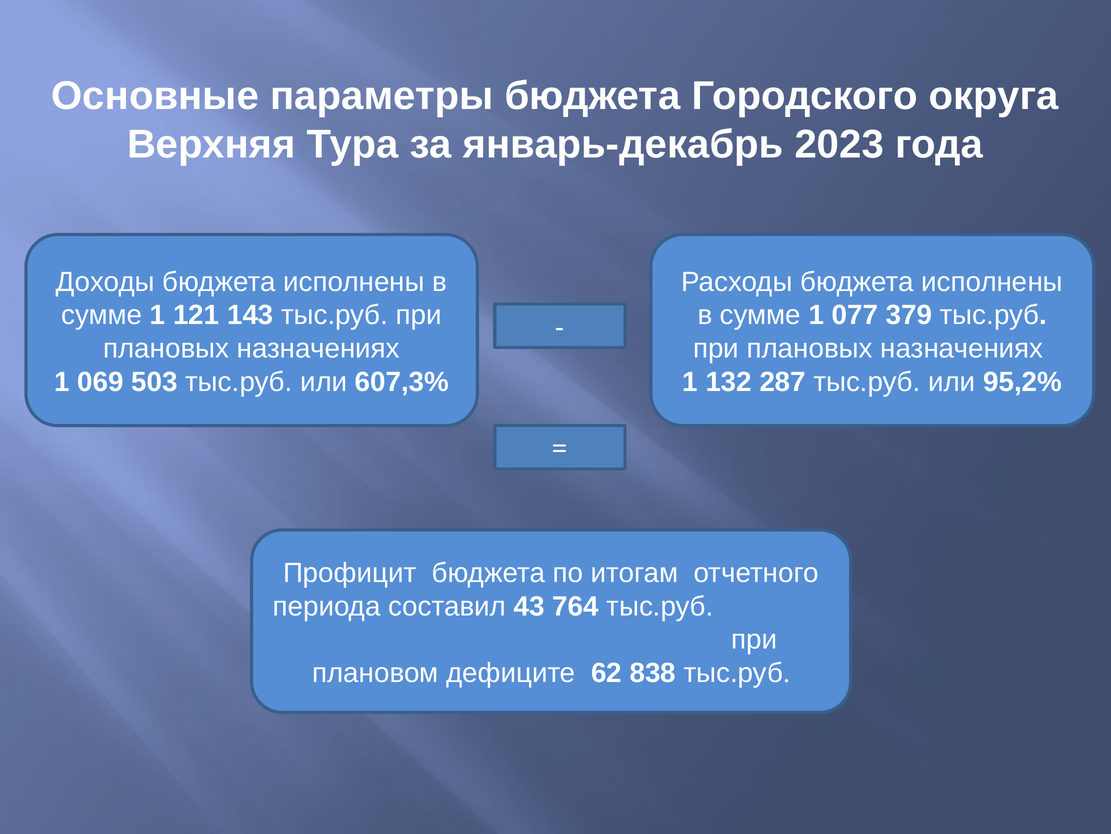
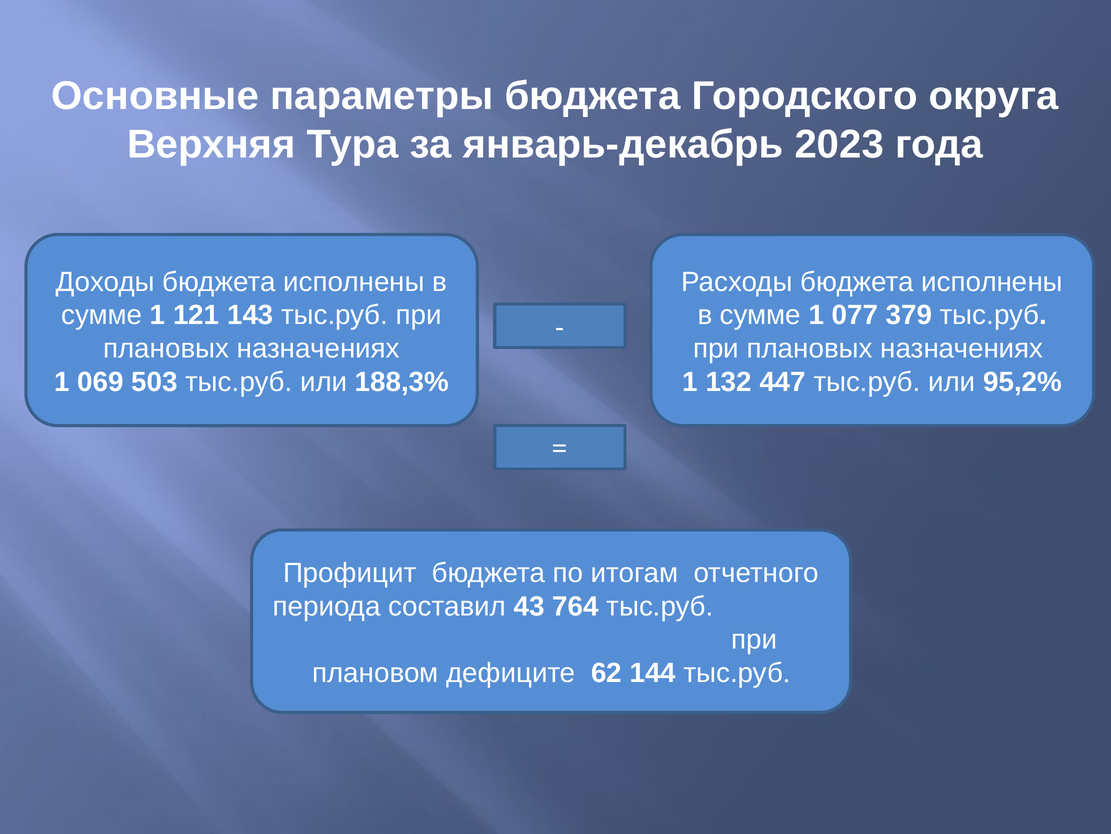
607,3%: 607,3% -> 188,3%
287: 287 -> 447
838: 838 -> 144
